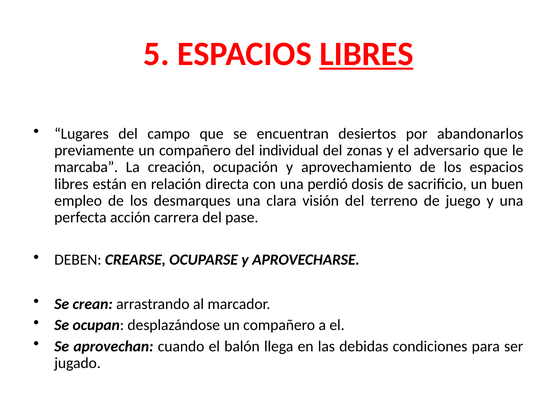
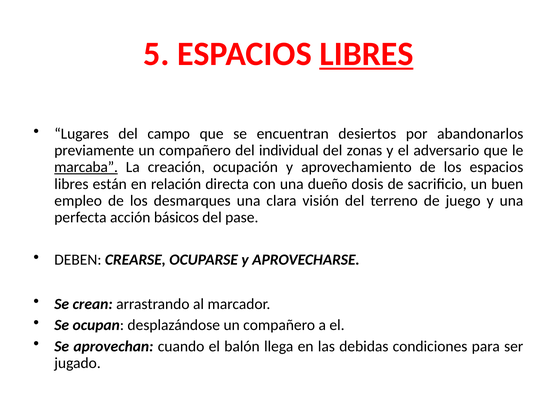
marcaba underline: none -> present
perdió: perdió -> dueño
carrera: carrera -> básicos
